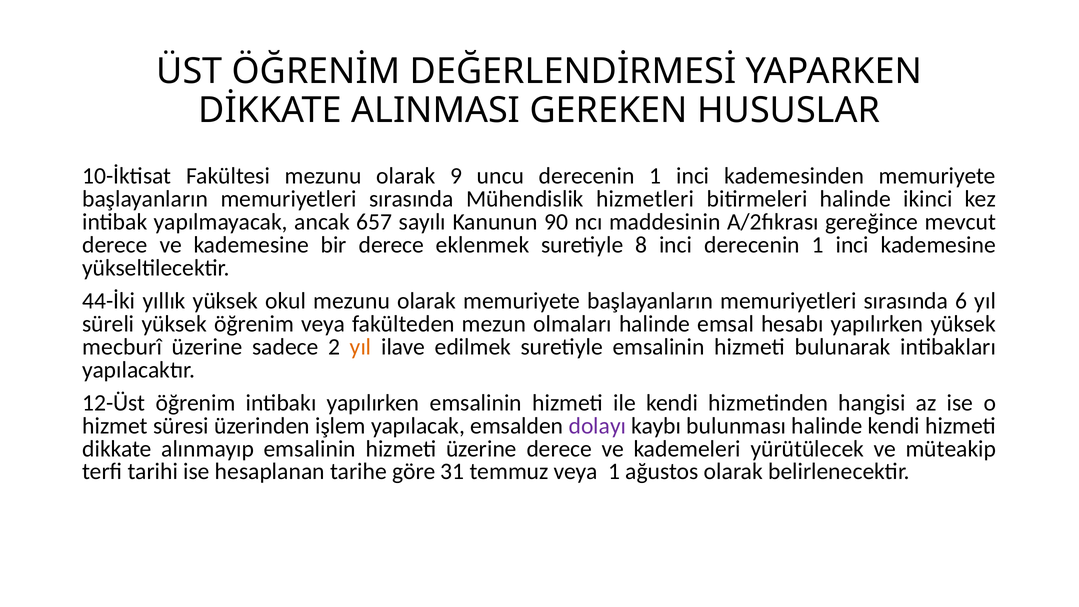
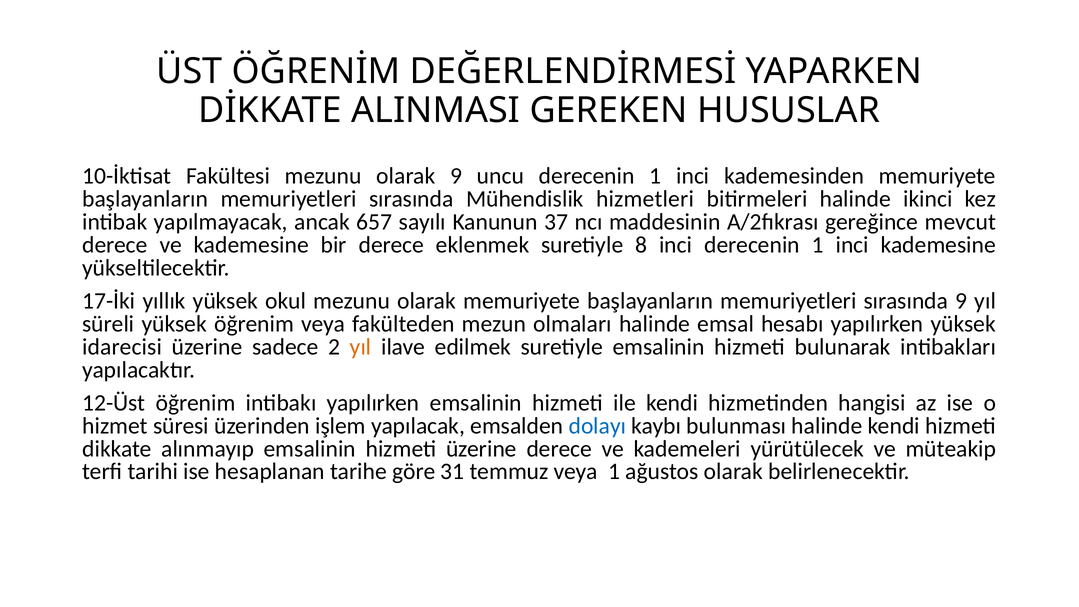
90: 90 -> 37
44-İki: 44-İki -> 17-İki
sırasında 6: 6 -> 9
mecburî: mecburî -> idarecisi
dolayı colour: purple -> blue
